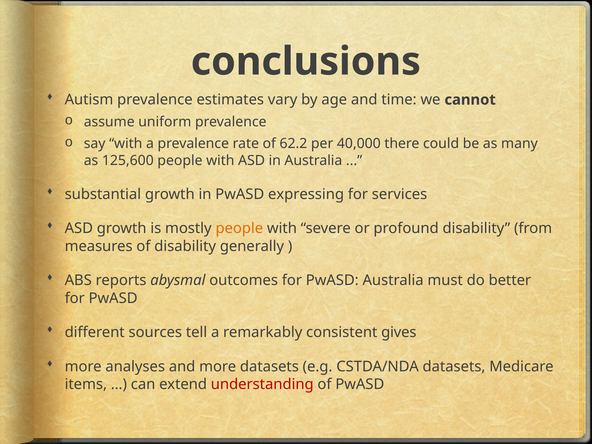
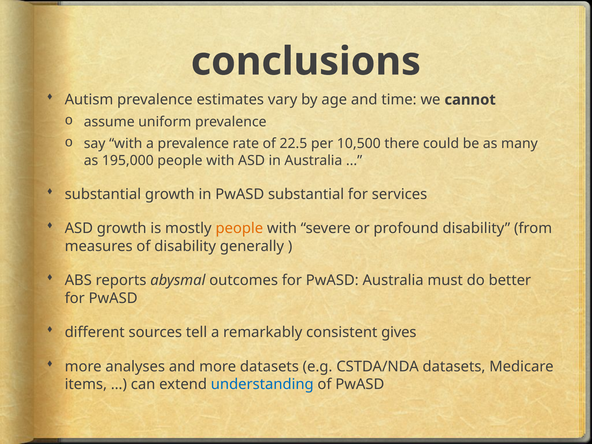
62.2: 62.2 -> 22.5
40,000: 40,000 -> 10,500
125,600: 125,600 -> 195,000
PwASD expressing: expressing -> substantial
understanding colour: red -> blue
